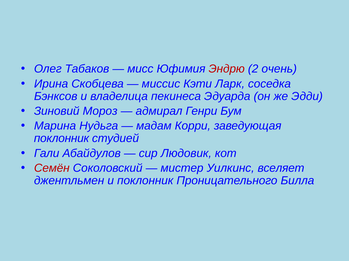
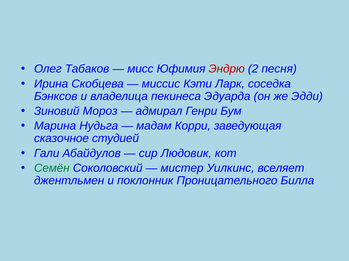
очень: очень -> песня
поклонник at (61, 139): поклонник -> сказочное
Семён colour: red -> green
